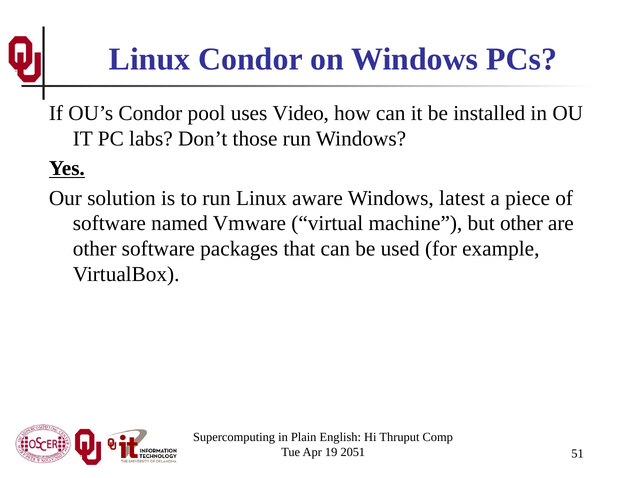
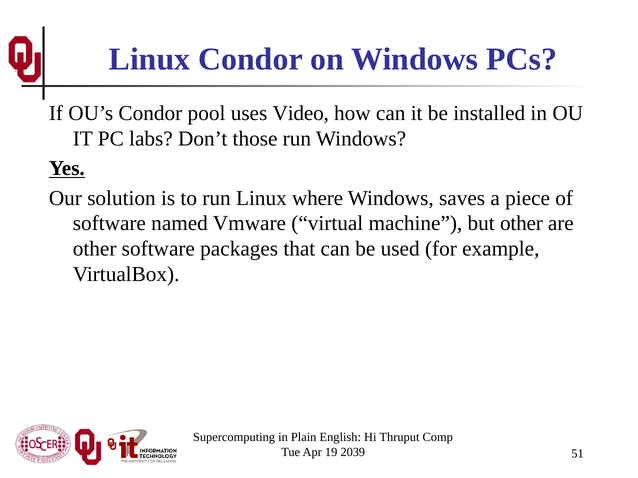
aware: aware -> where
latest: latest -> saves
2051: 2051 -> 2039
